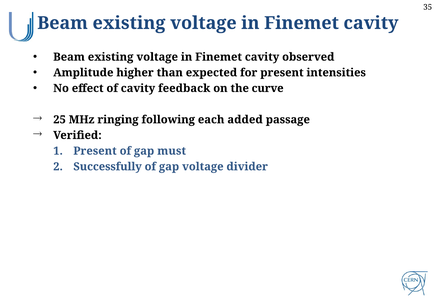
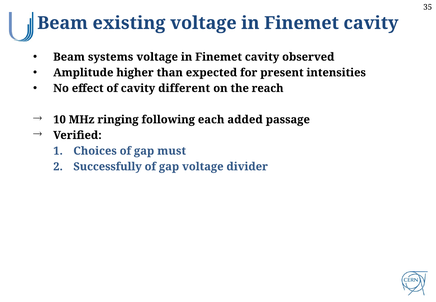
existing at (111, 57): existing -> systems
feedback: feedback -> different
curve: curve -> reach
25: 25 -> 10
Present at (95, 151): Present -> Choices
